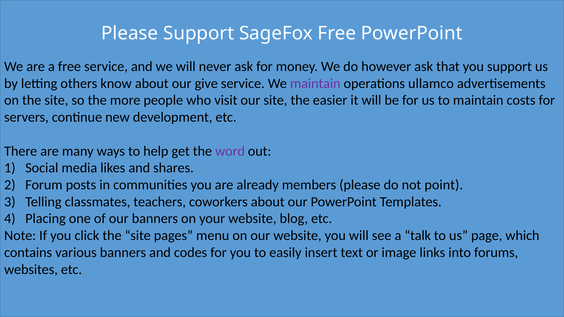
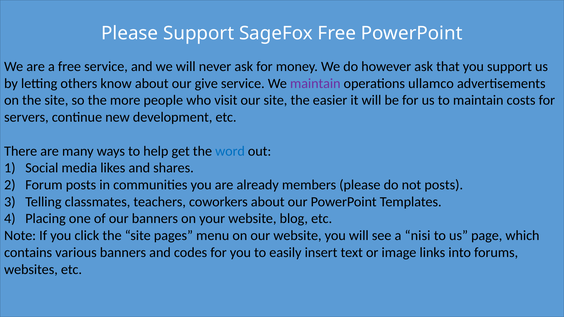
word colour: purple -> blue
not point: point -> posts
talk: talk -> nisi
